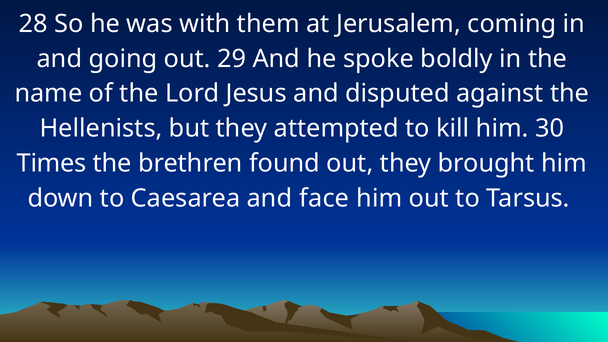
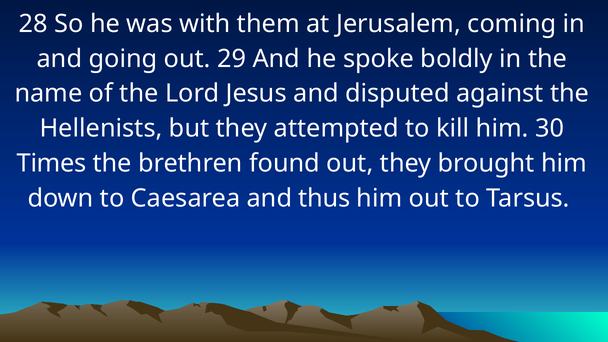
face: face -> thus
